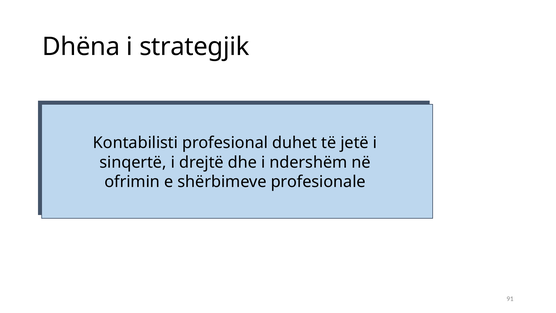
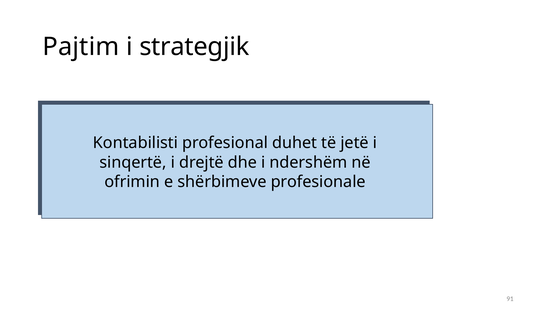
Dhëna: Dhëna -> Pajtim
